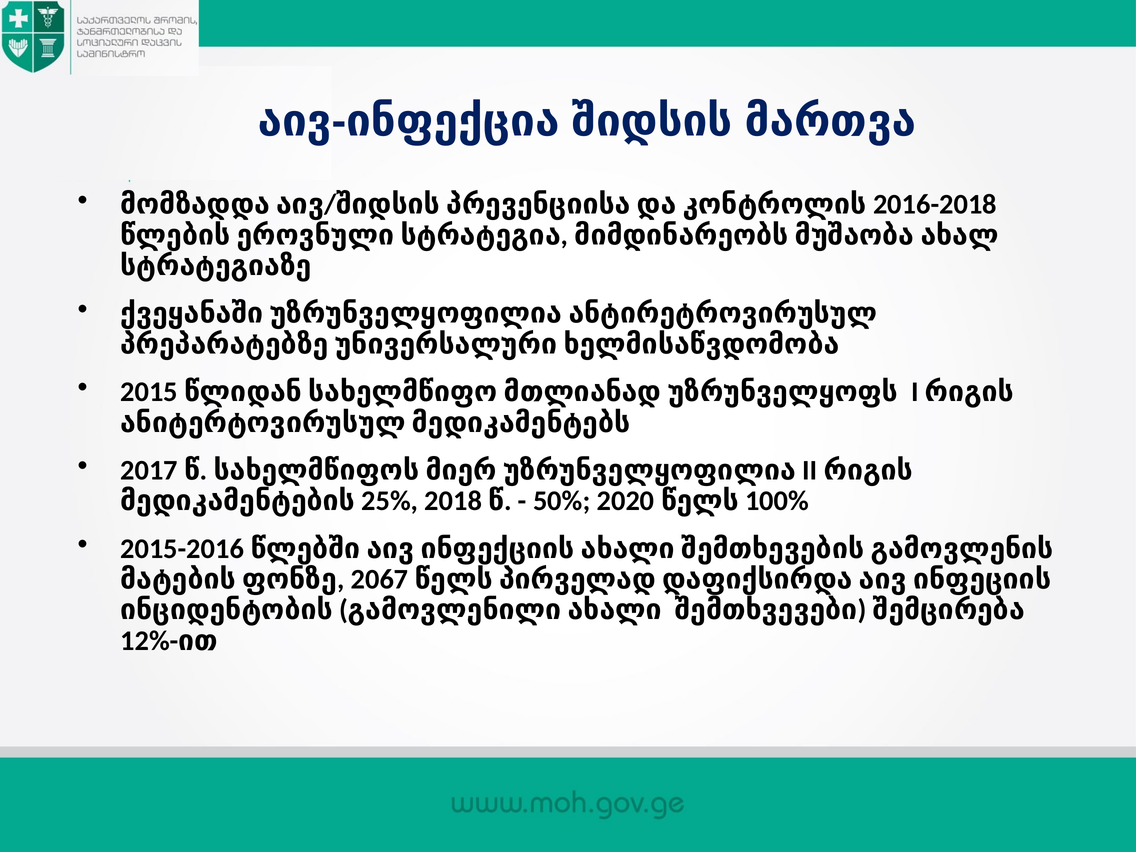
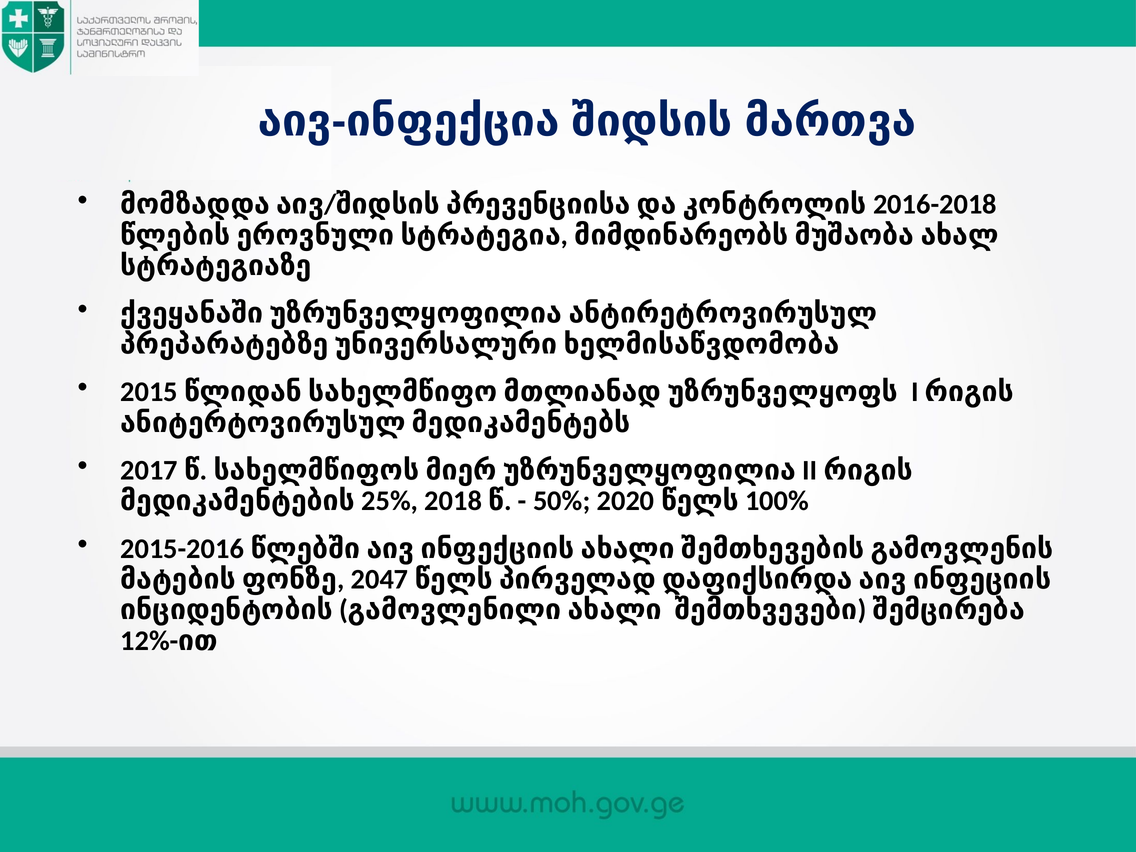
2067: 2067 -> 2047
